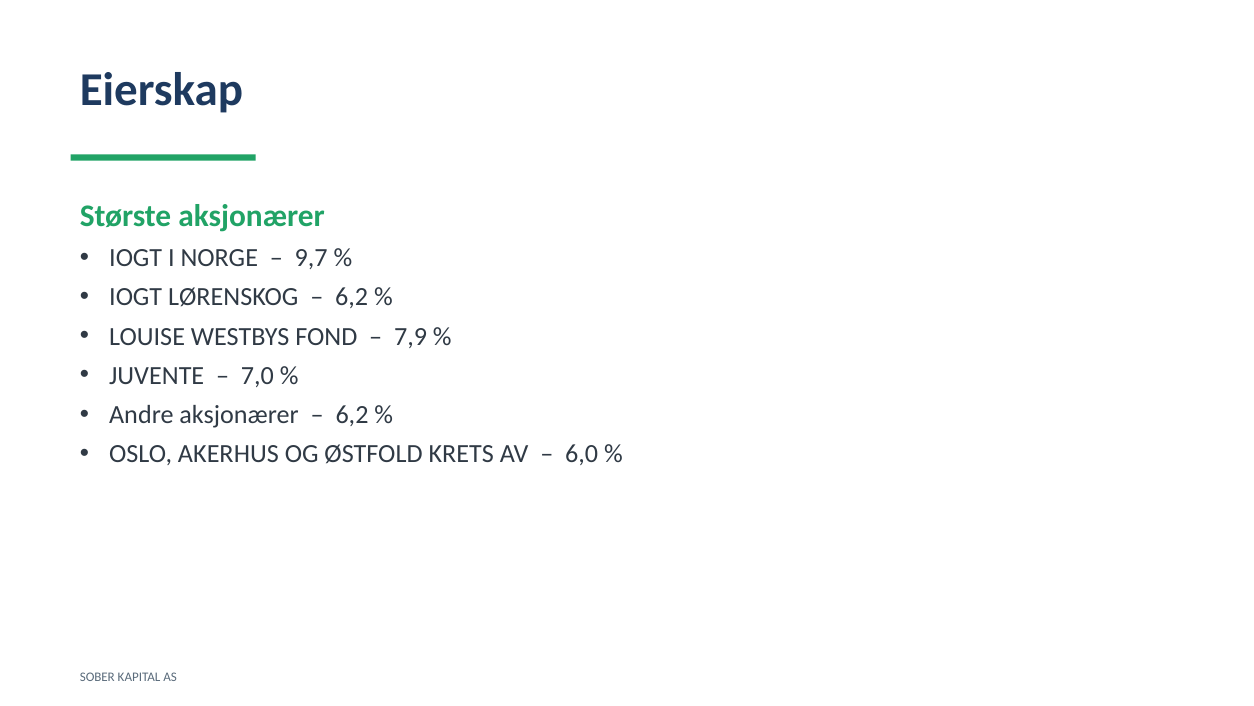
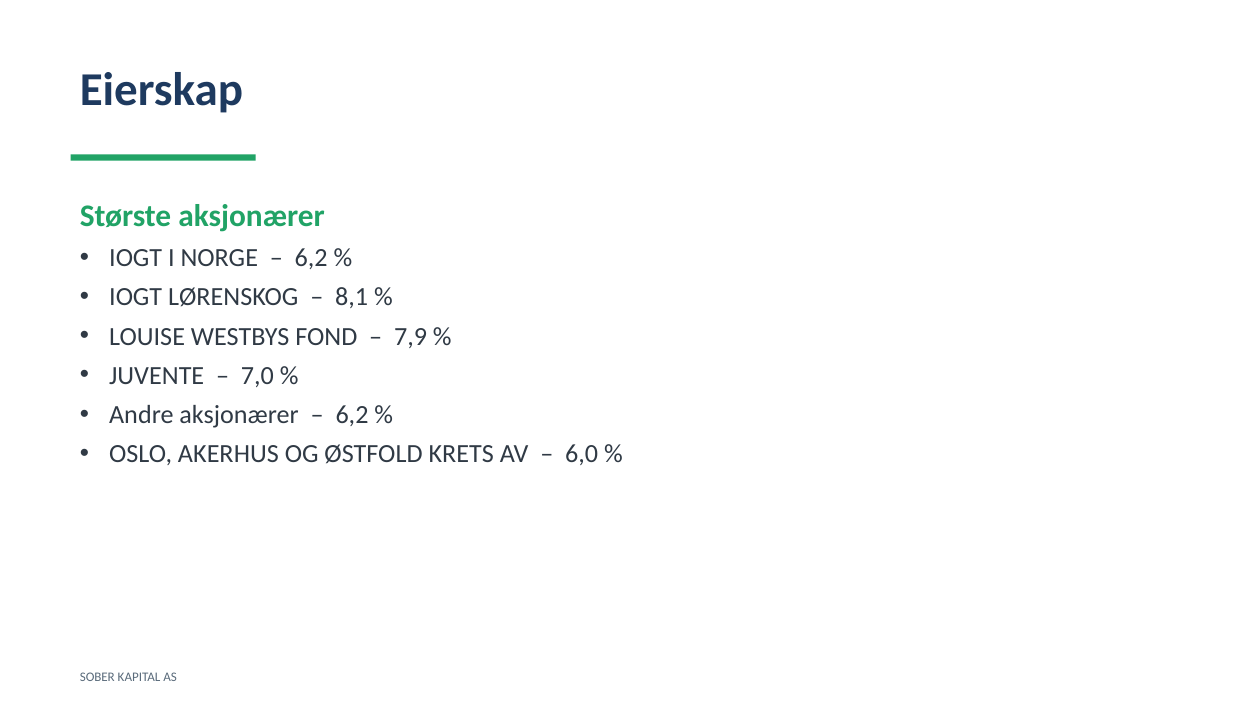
9,7 at (311, 258): 9,7 -> 6,2
6,2 at (352, 297): 6,2 -> 8,1
